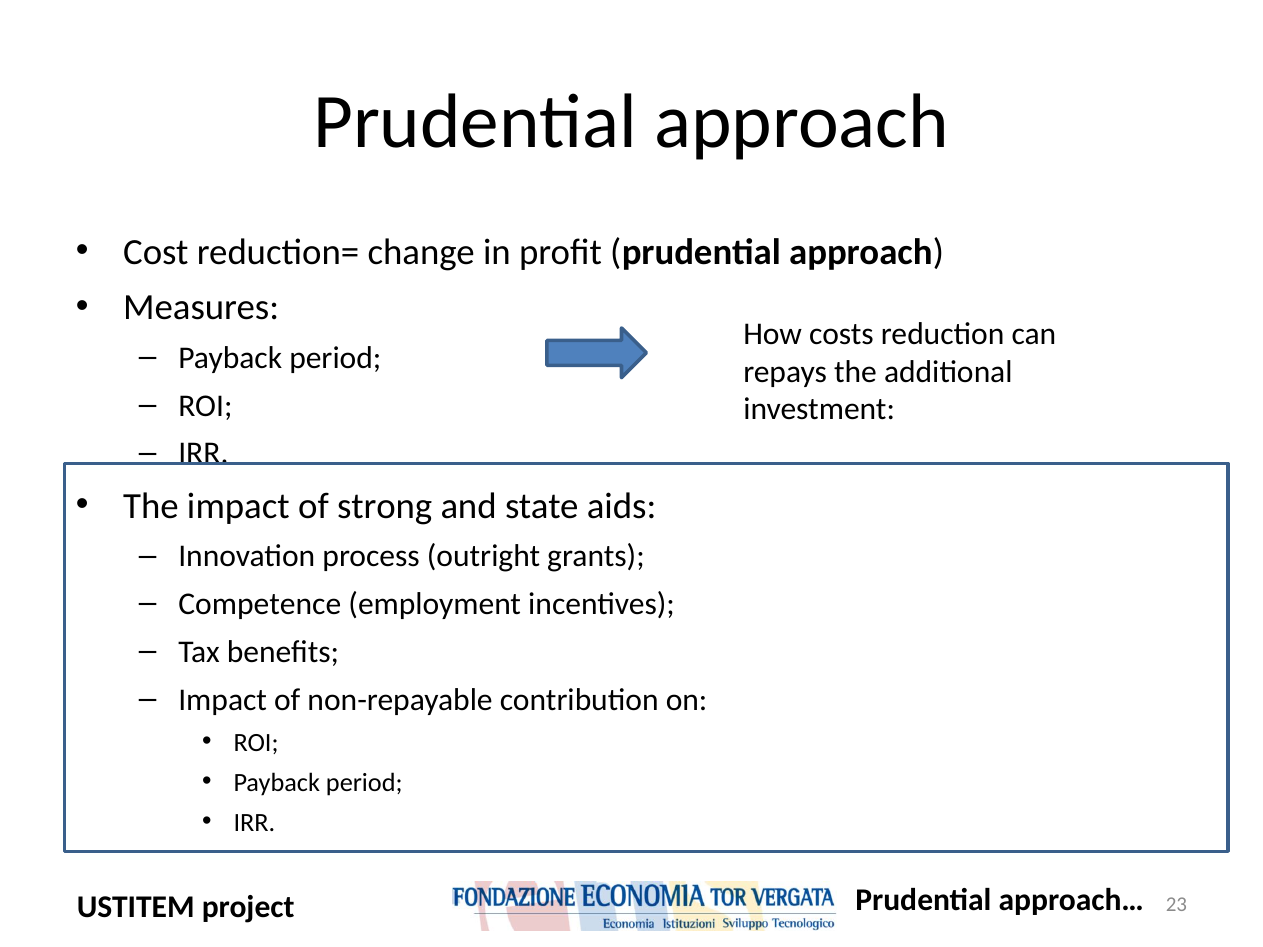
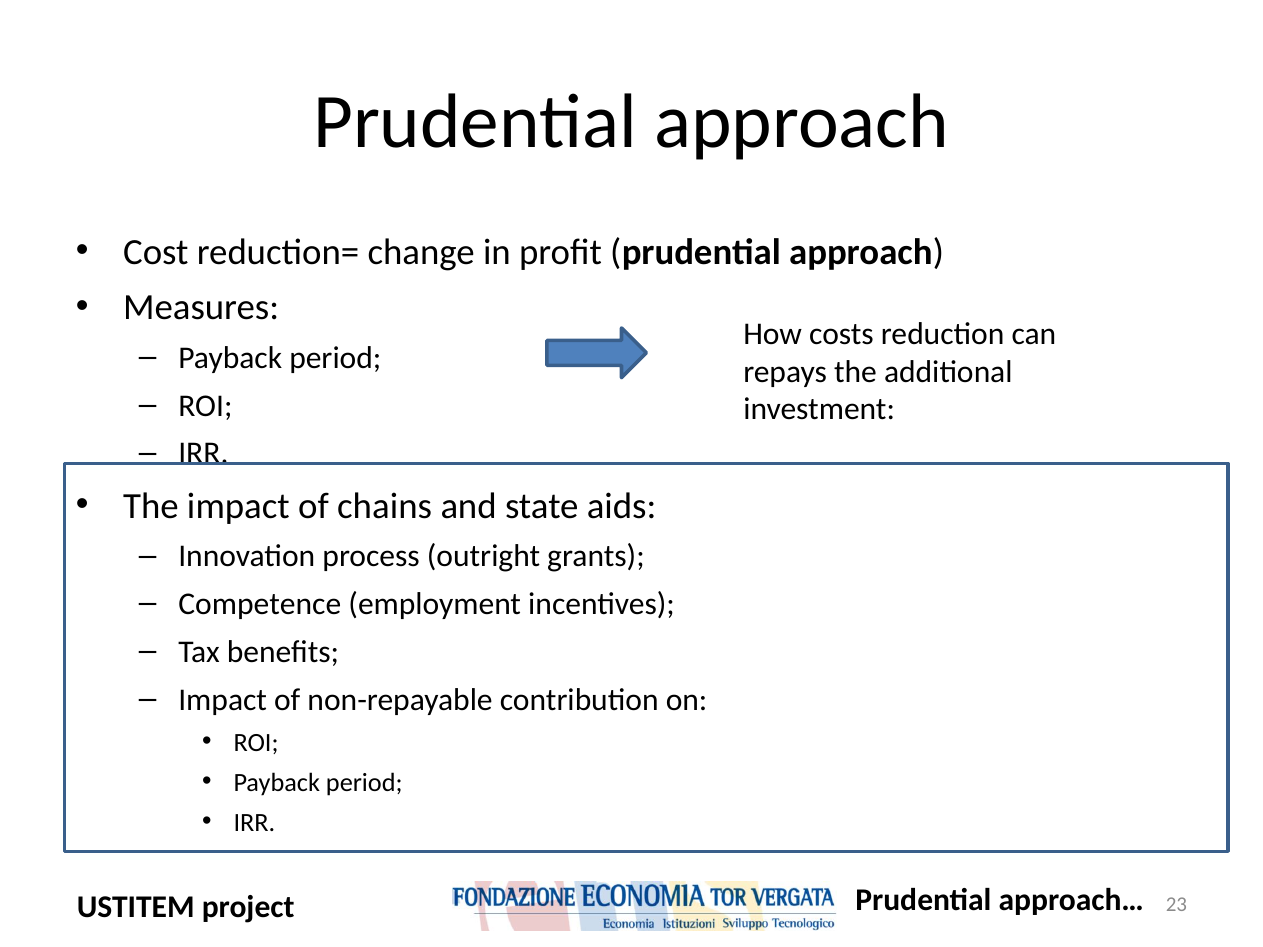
strong: strong -> chains
